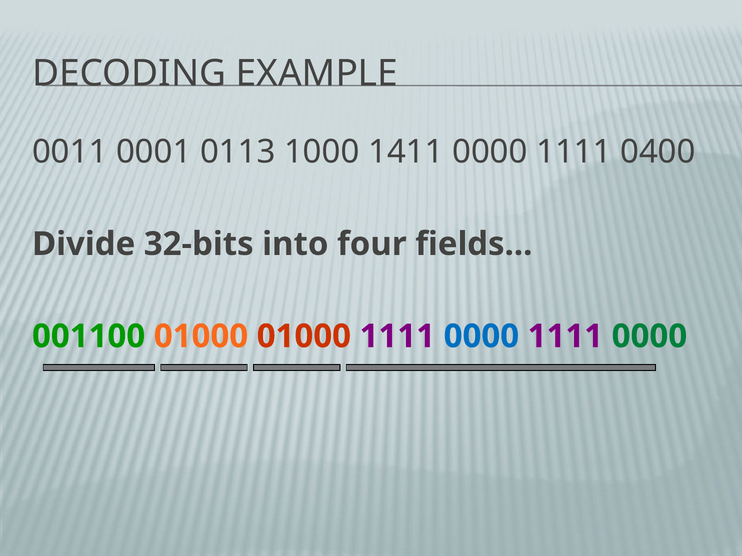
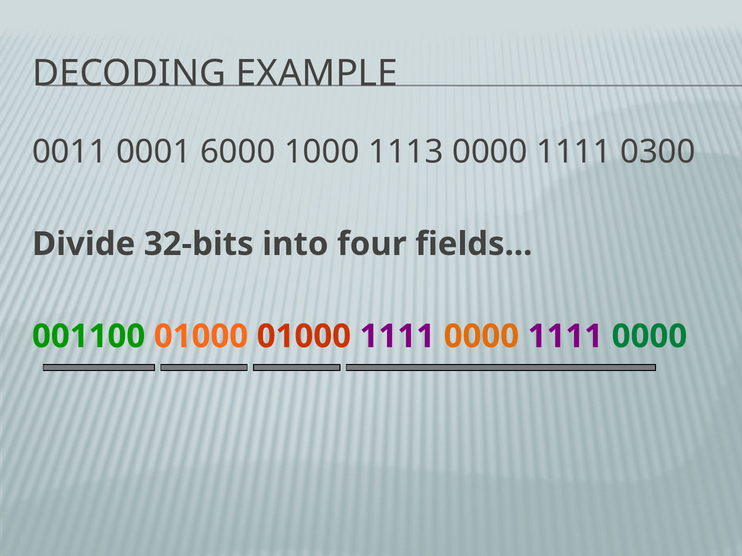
0113: 0113 -> 6000
1411: 1411 -> 1113
0400: 0400 -> 0300
0000 at (481, 337) colour: blue -> orange
